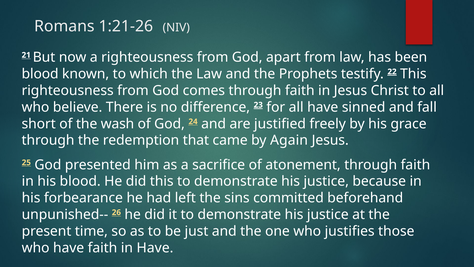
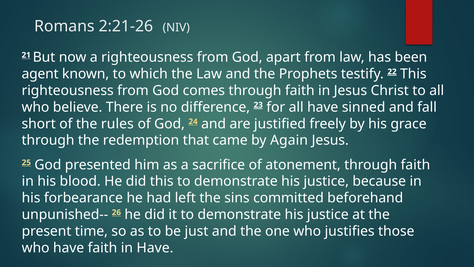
1:21-26: 1:21-26 -> 2:21-26
blood at (40, 74): blood -> agent
wash: wash -> rules
